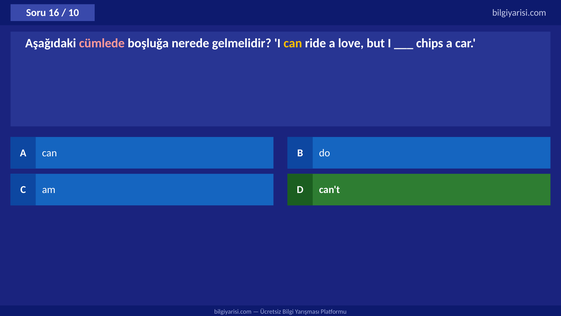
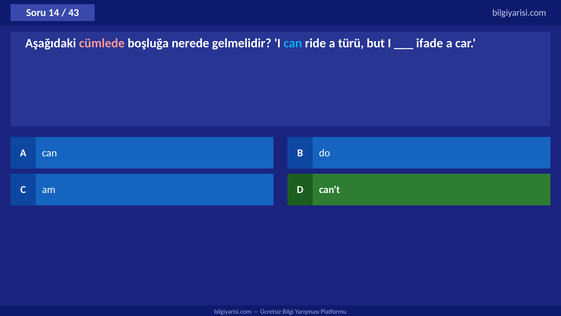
16: 16 -> 14
10: 10 -> 43
can at (293, 43) colour: yellow -> light blue
love: love -> türü
chips: chips -> ifade
